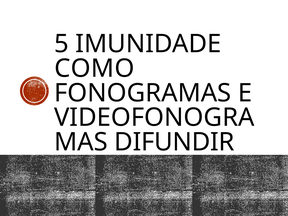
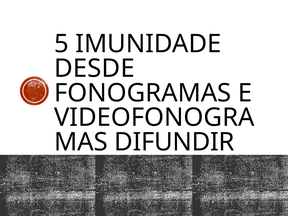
COMO: COMO -> DESDE
